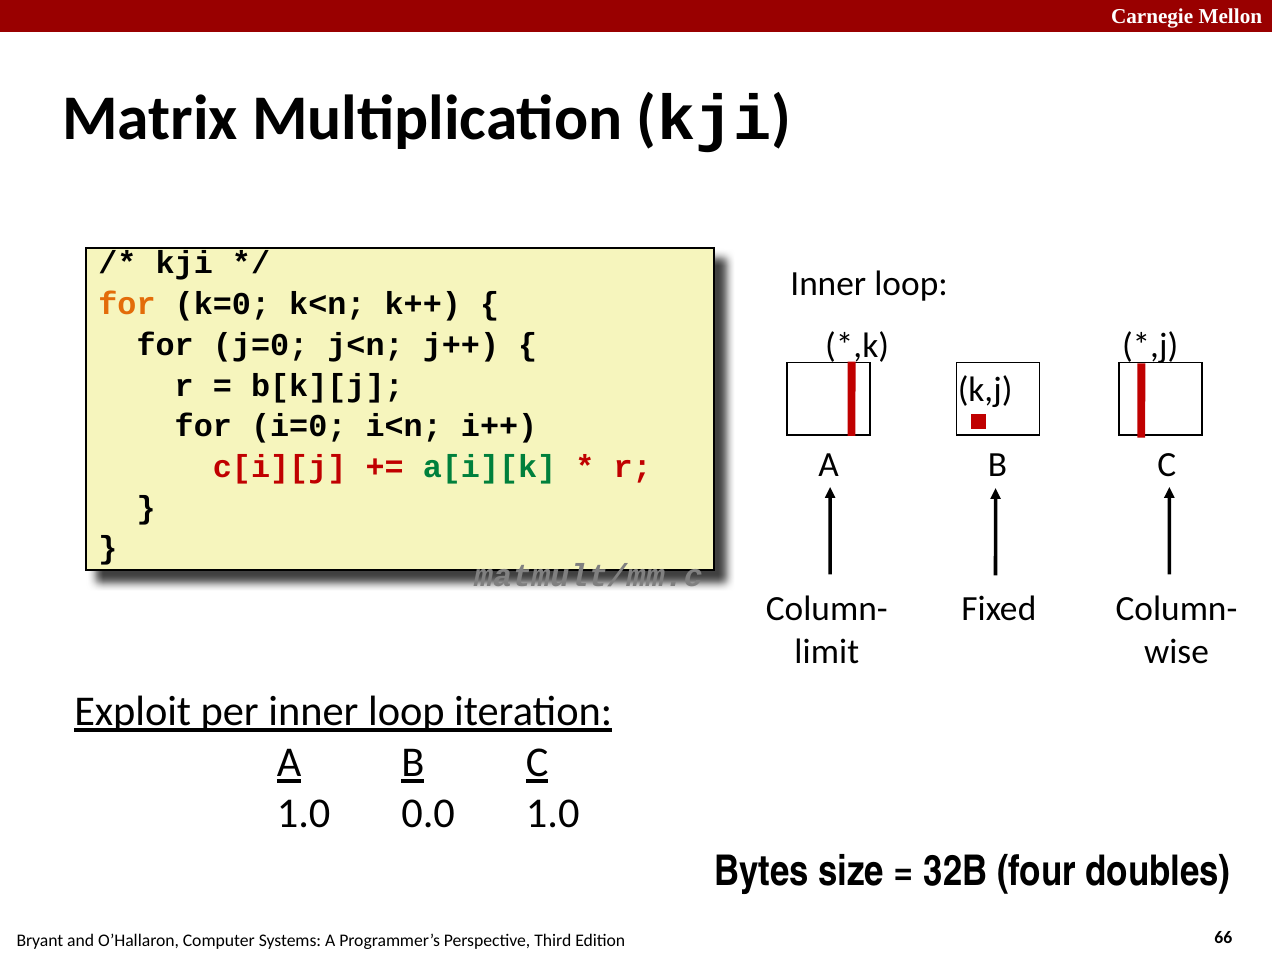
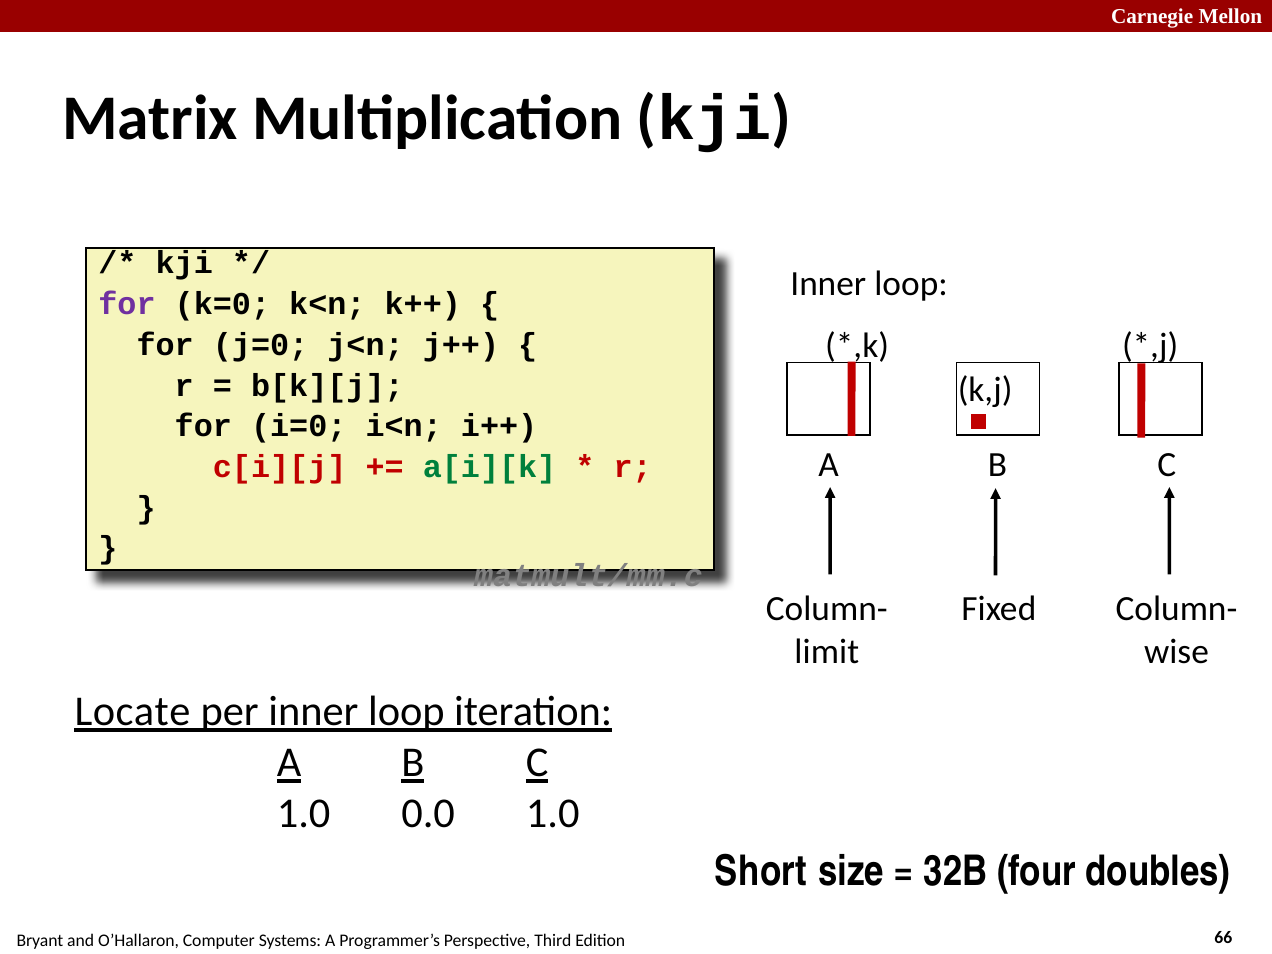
for at (127, 304) colour: orange -> purple
Exploit: Exploit -> Locate
Bytes: Bytes -> Short
